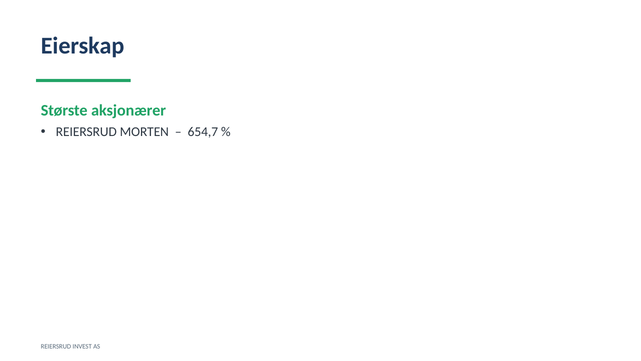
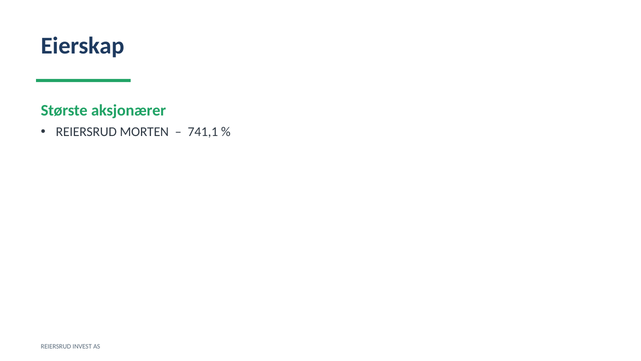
654,7: 654,7 -> 741,1
